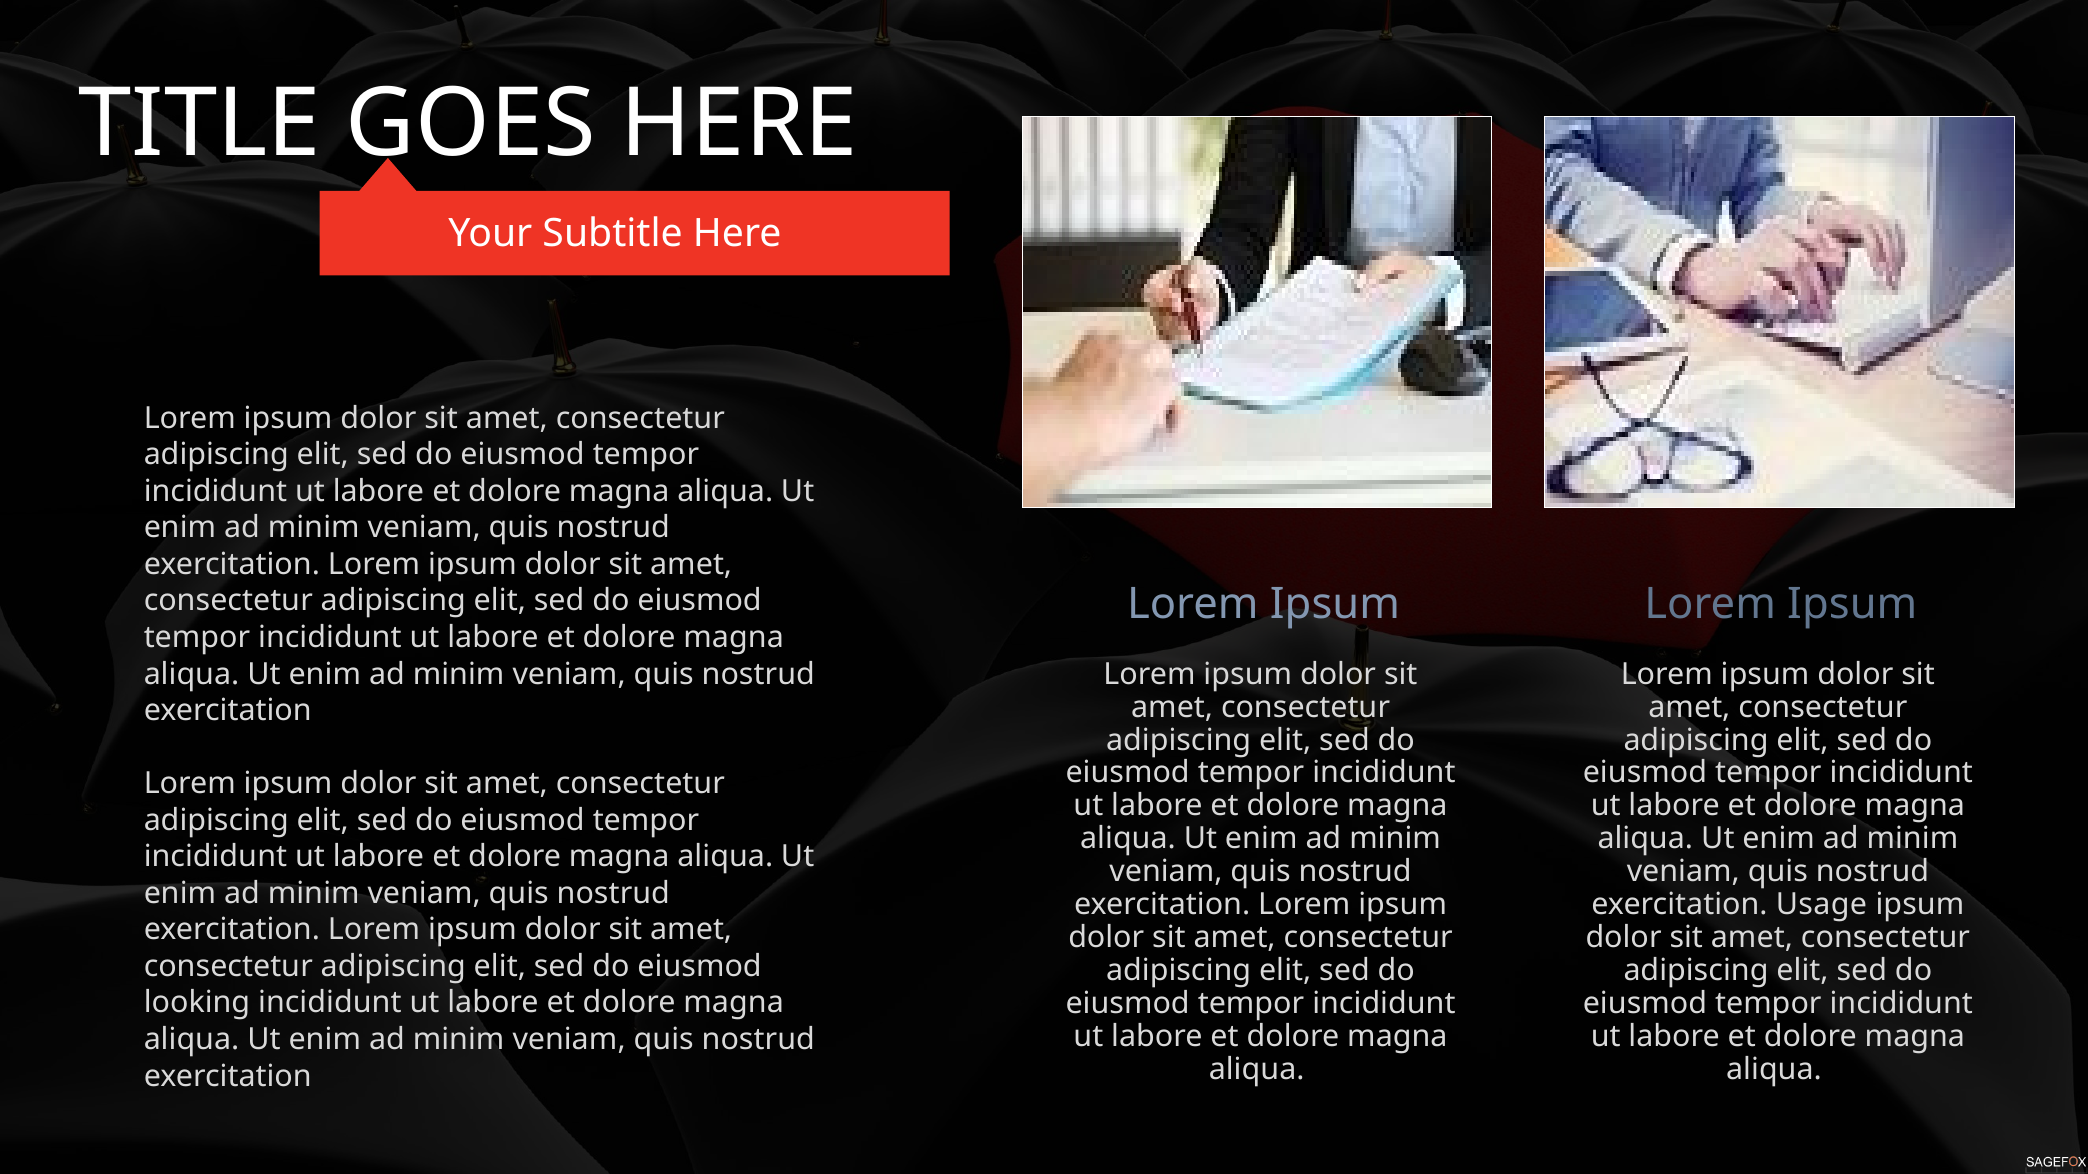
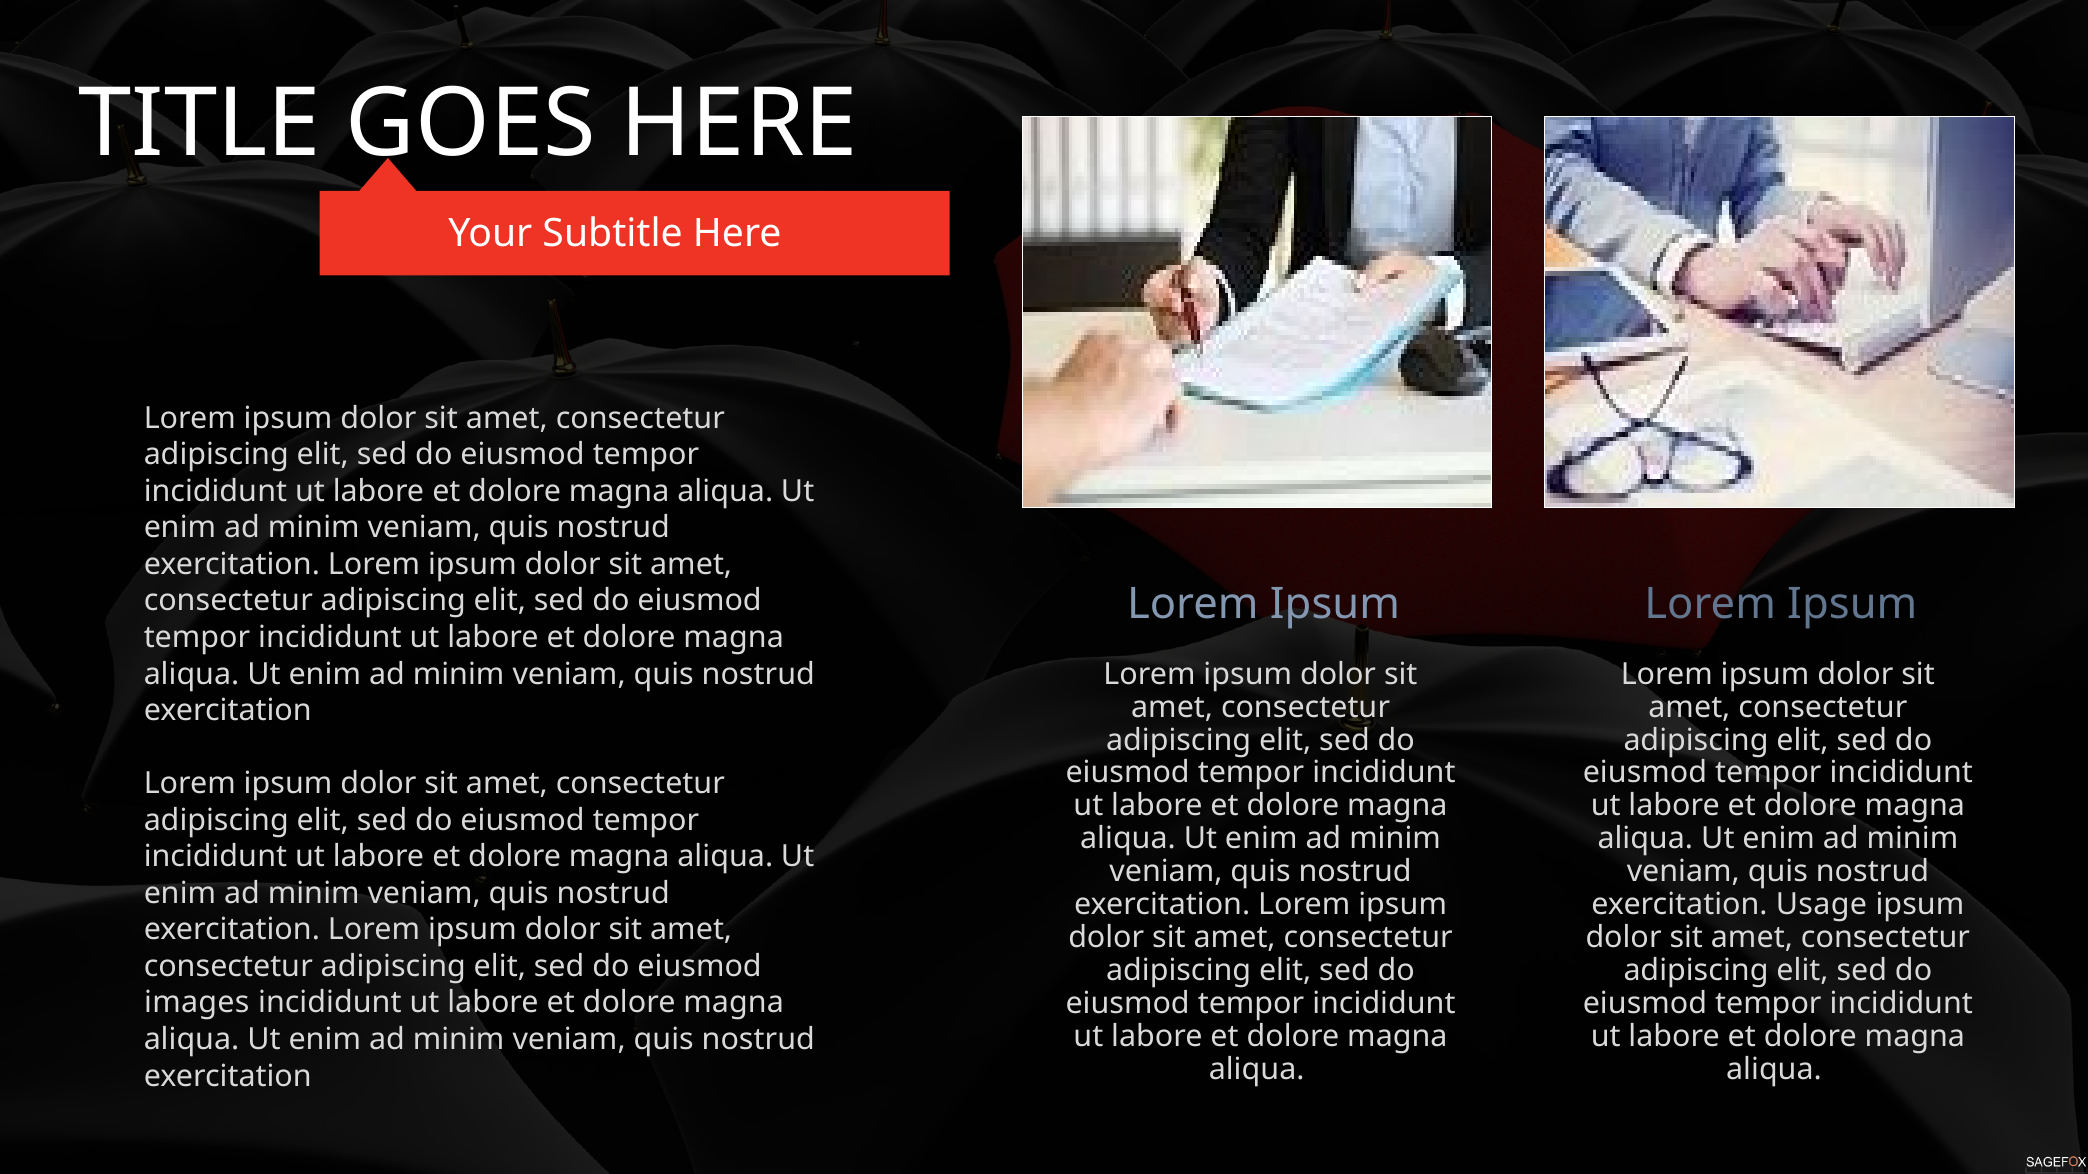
looking: looking -> images
